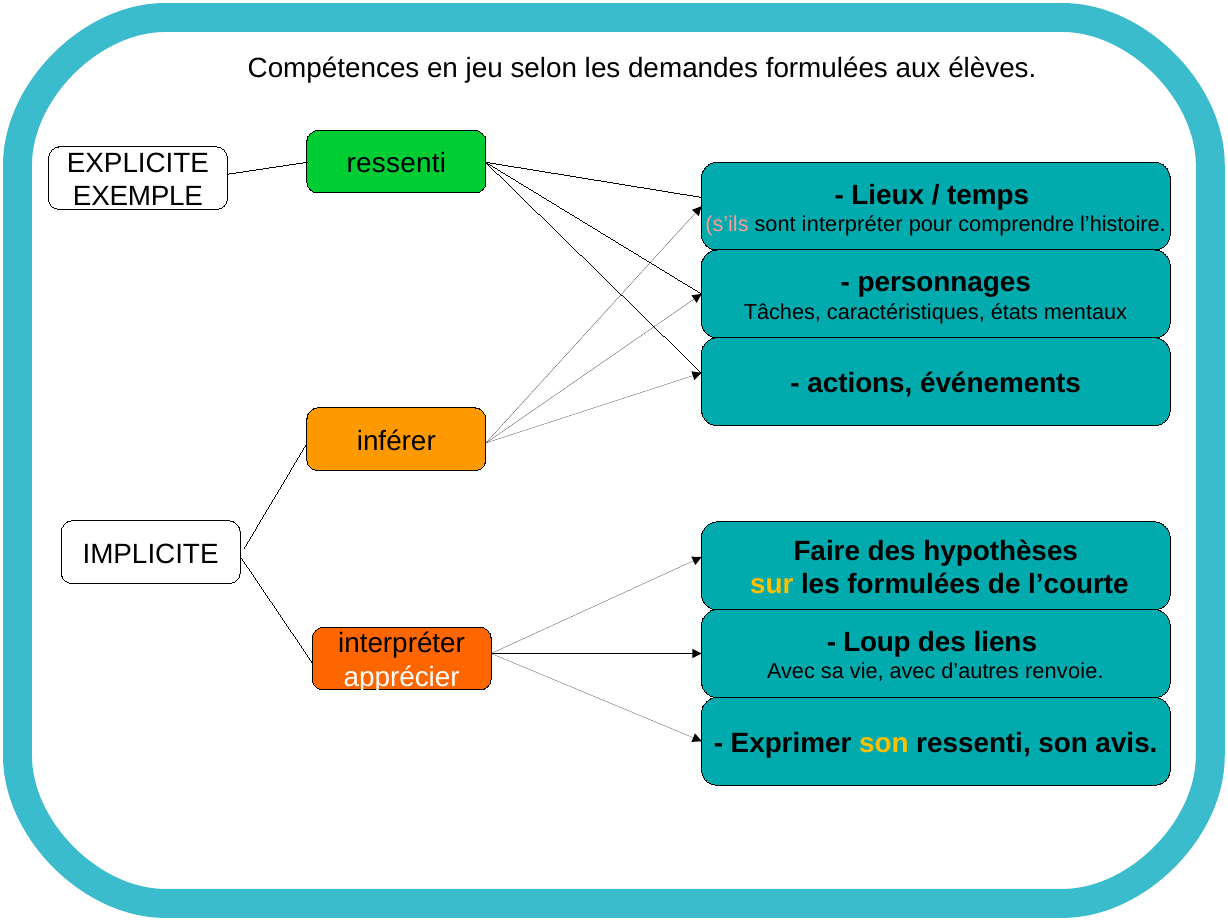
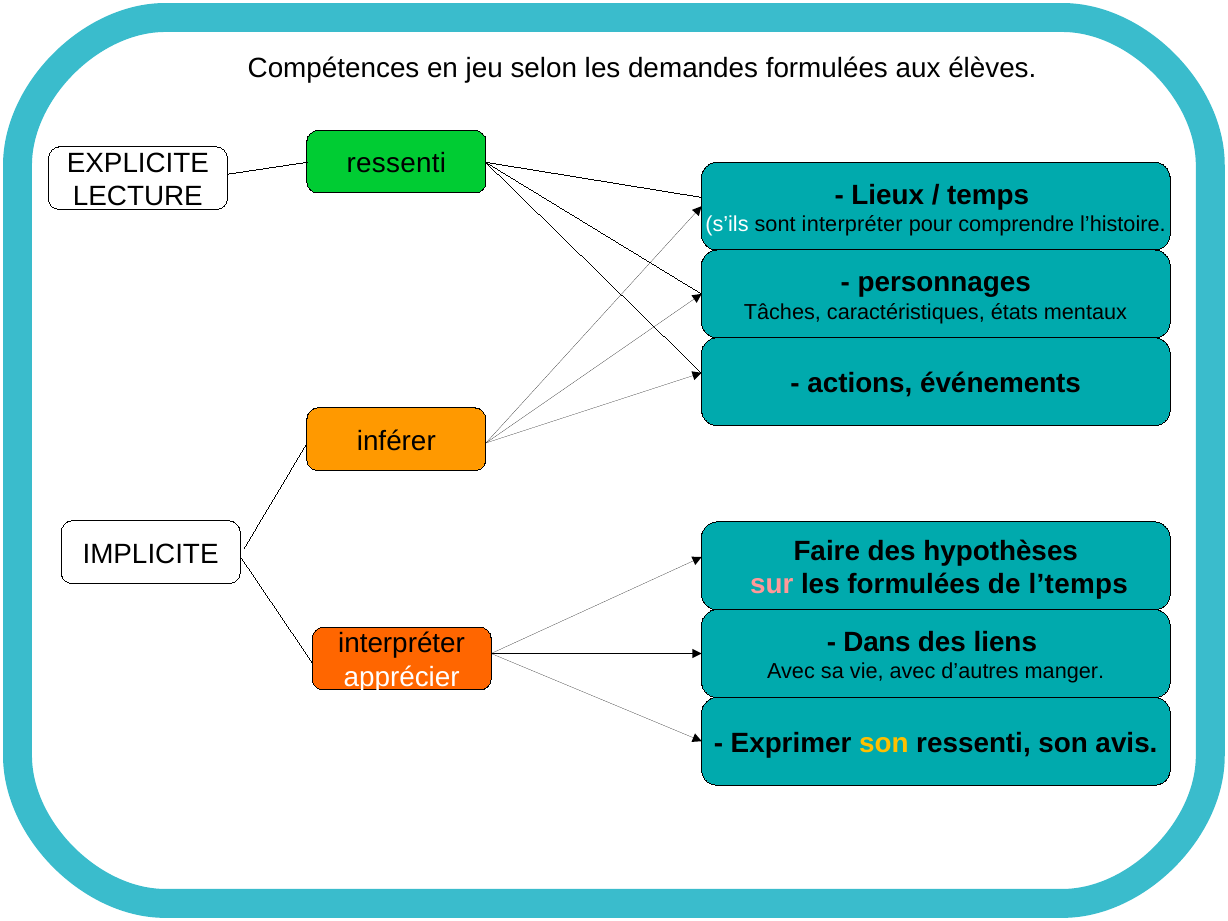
EXEMPLE: EXEMPLE -> LECTURE
s’ils colour: pink -> white
sur colour: yellow -> pink
l’courte: l’courte -> l’temps
Loup: Loup -> Dans
renvoie: renvoie -> manger
